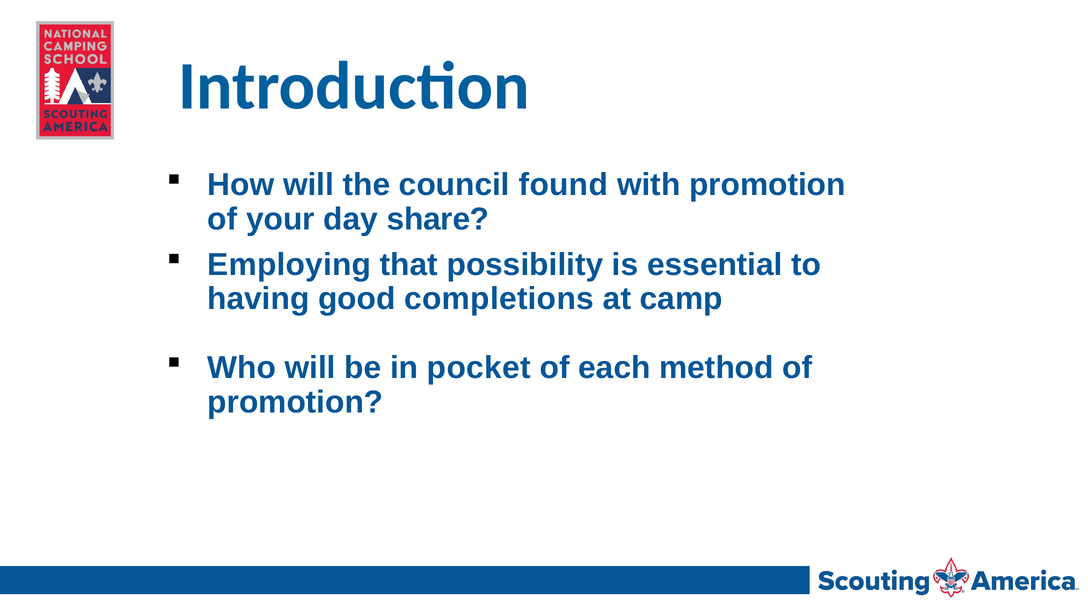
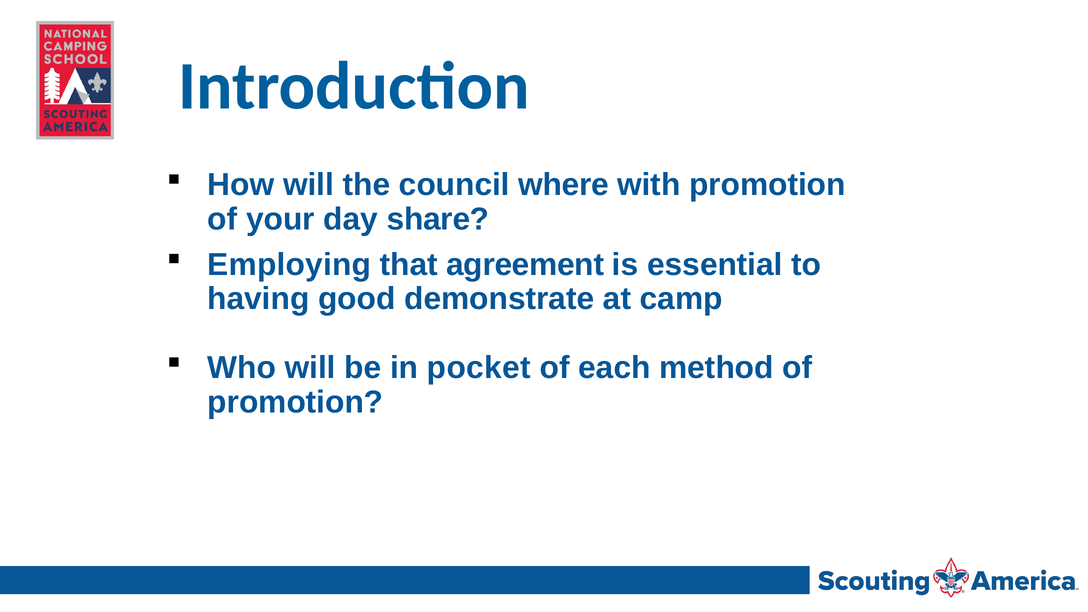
found: found -> where
possibility: possibility -> agreement
completions: completions -> demonstrate
